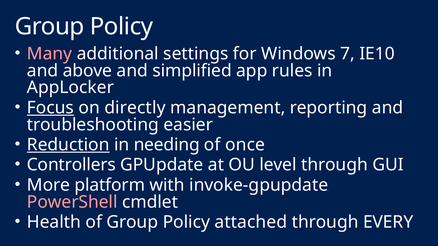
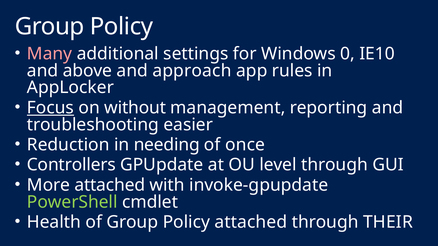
7: 7 -> 0
simplified: simplified -> approach
directly: directly -> without
Reduction underline: present -> none
More platform: platform -> attached
PowerShell colour: pink -> light green
EVERY: EVERY -> THEIR
